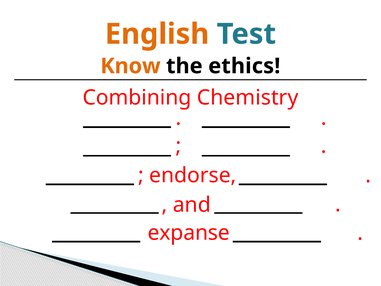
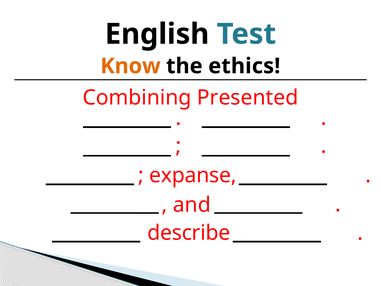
English colour: orange -> black
Chemistry: Chemistry -> Presented
endorse: endorse -> expanse
expanse: expanse -> describe
